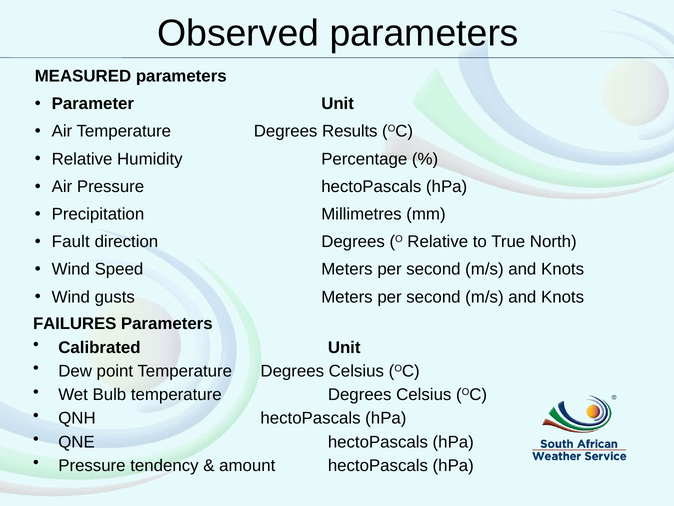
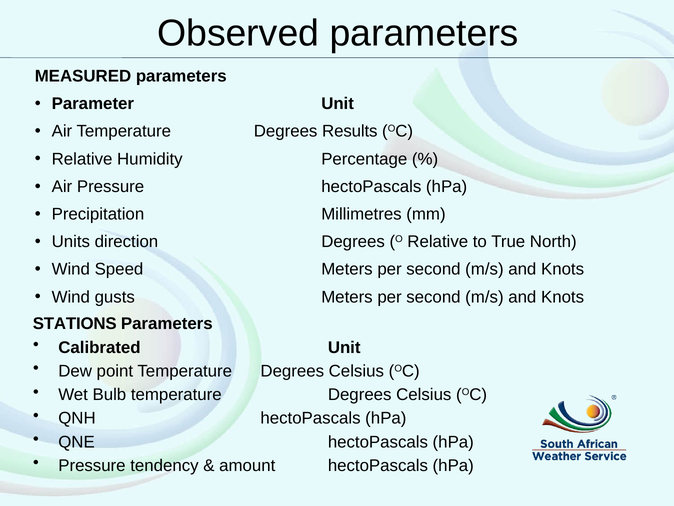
Fault: Fault -> Units
FAILURES: FAILURES -> STATIONS
